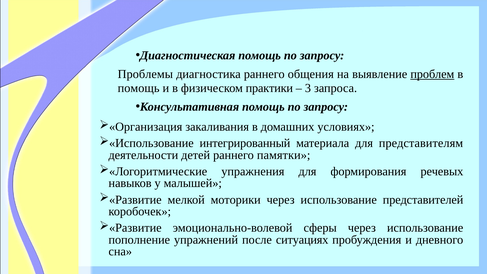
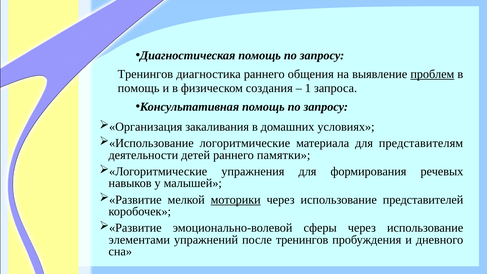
Проблемы at (145, 74): Проблемы -> Тренингов
практики: практики -> создания
3: 3 -> 1
интегрированный: интегрированный -> логоритмические
моторики underline: none -> present
пополнение: пополнение -> элементами
после ситуациях: ситуациях -> тренингов
